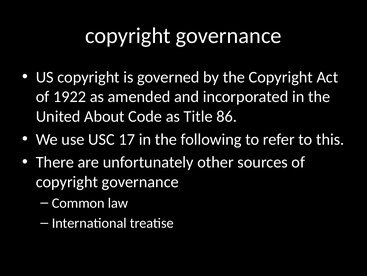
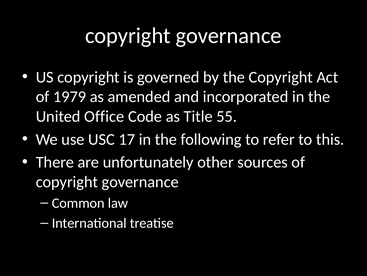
1922: 1922 -> 1979
About: About -> Office
86: 86 -> 55
